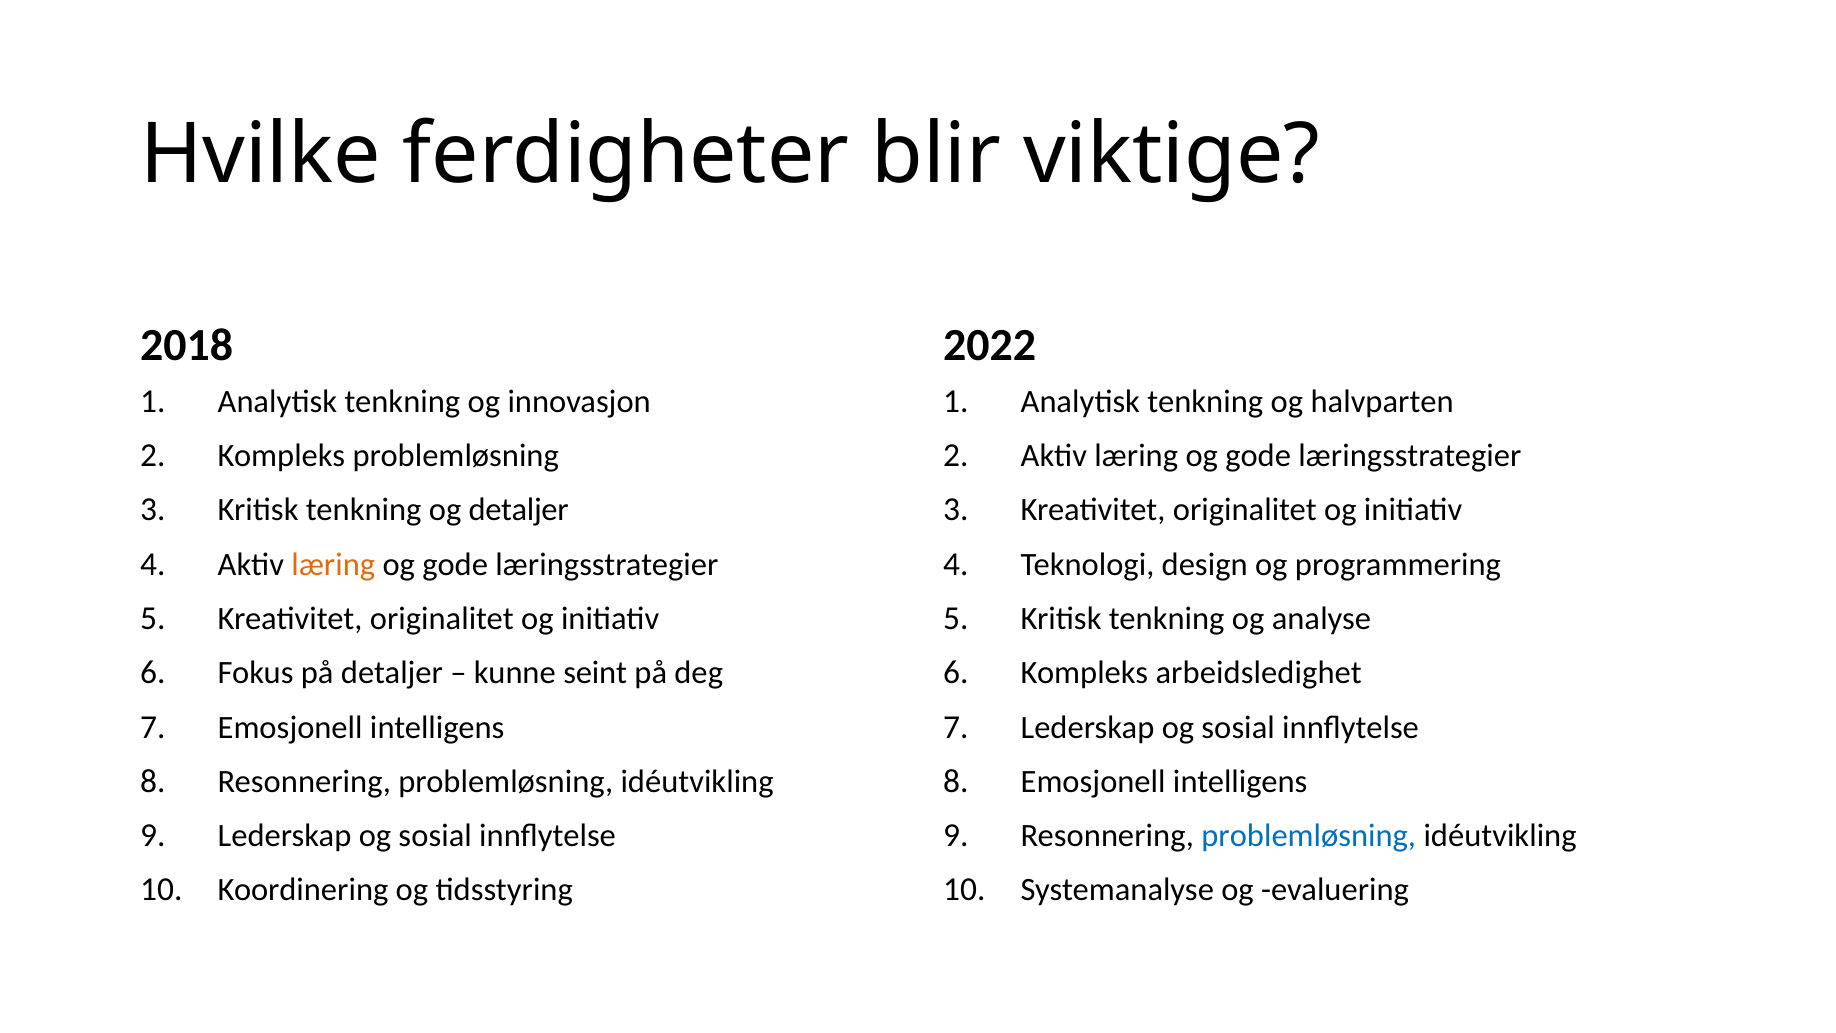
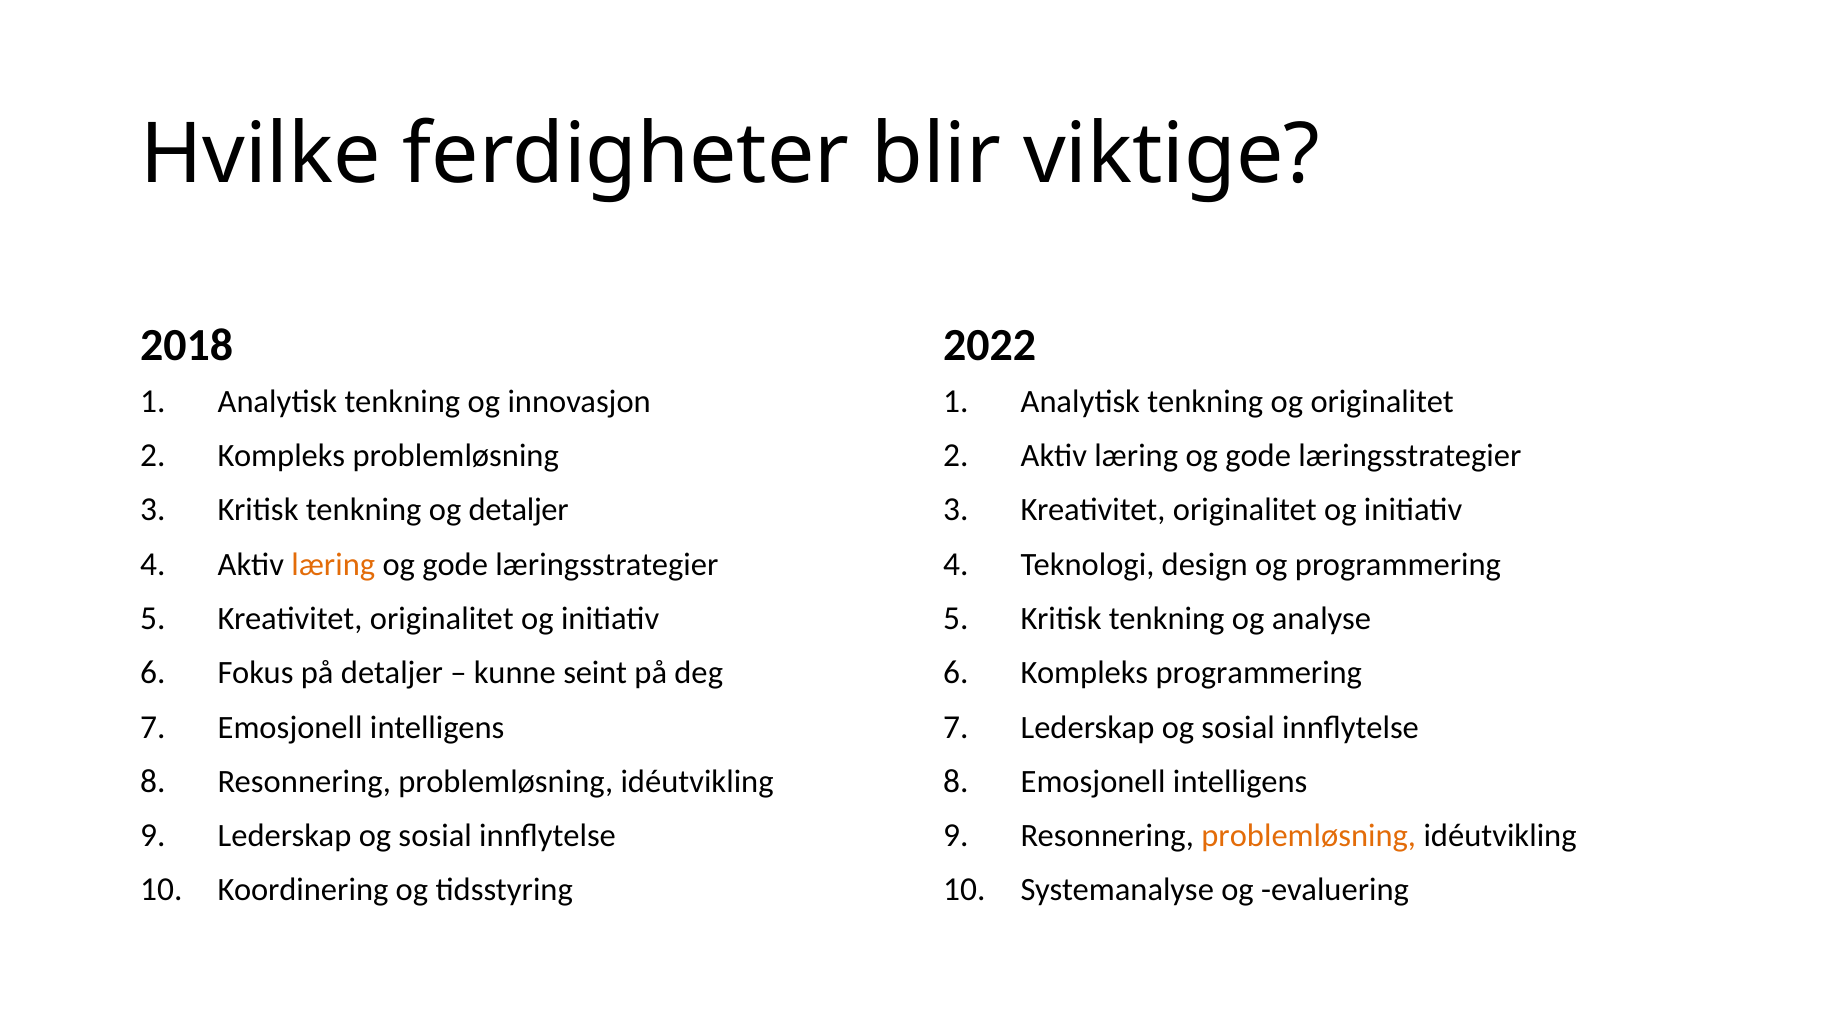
og halvparten: halvparten -> originalitet
Kompleks arbeidsledighet: arbeidsledighet -> programmering
problemløsning at (1309, 836) colour: blue -> orange
